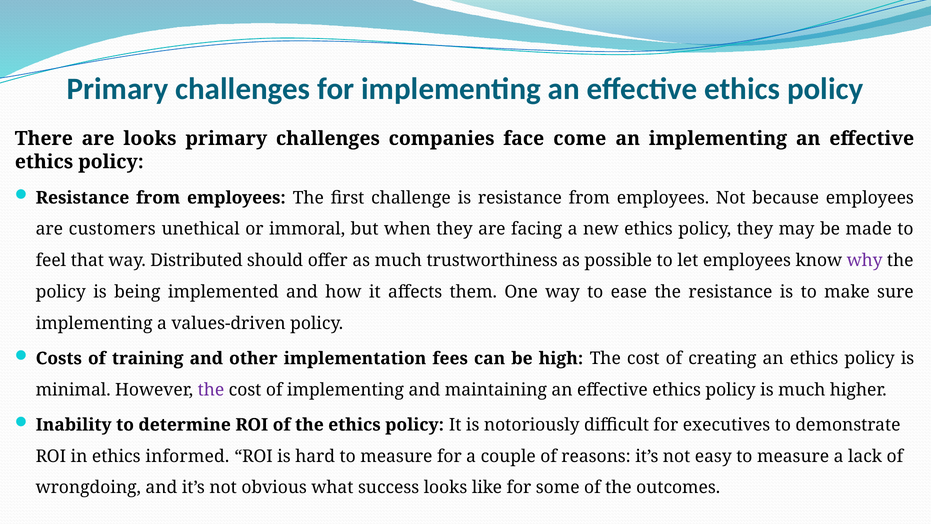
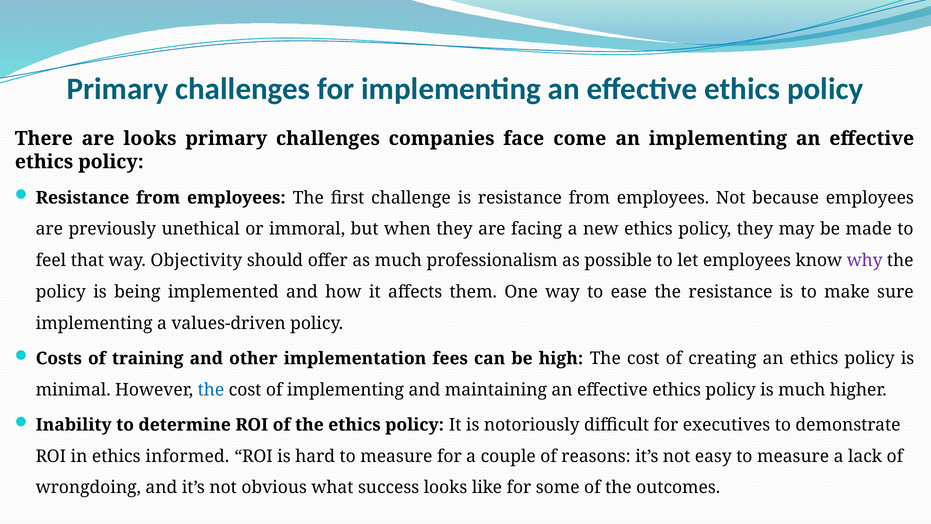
customers: customers -> previously
Distributed: Distributed -> Objectivity
trustworthiness: trustworthiness -> professionalism
the at (211, 390) colour: purple -> blue
